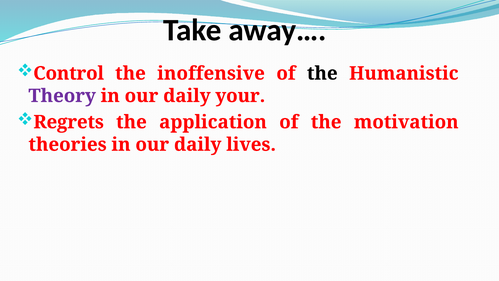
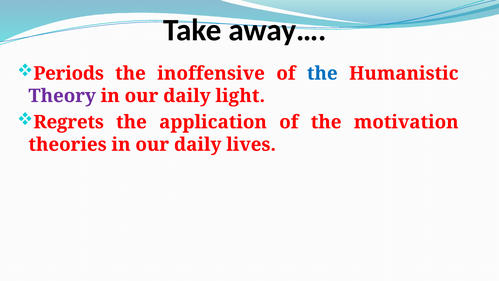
Control: Control -> Periods
the at (322, 73) colour: black -> blue
your: your -> light
